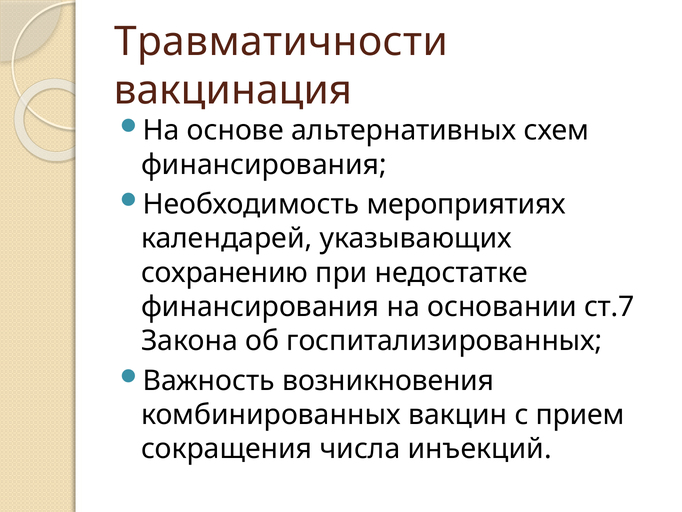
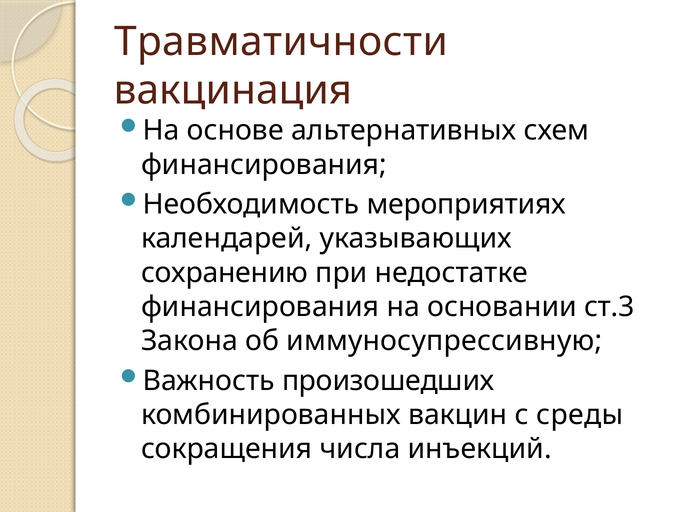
ст.7: ст.7 -> ст.3
госпитализированных: госпитализированных -> иммуносупрессивную
возникновения: возникновения -> произошедших
прием: прием -> среды
